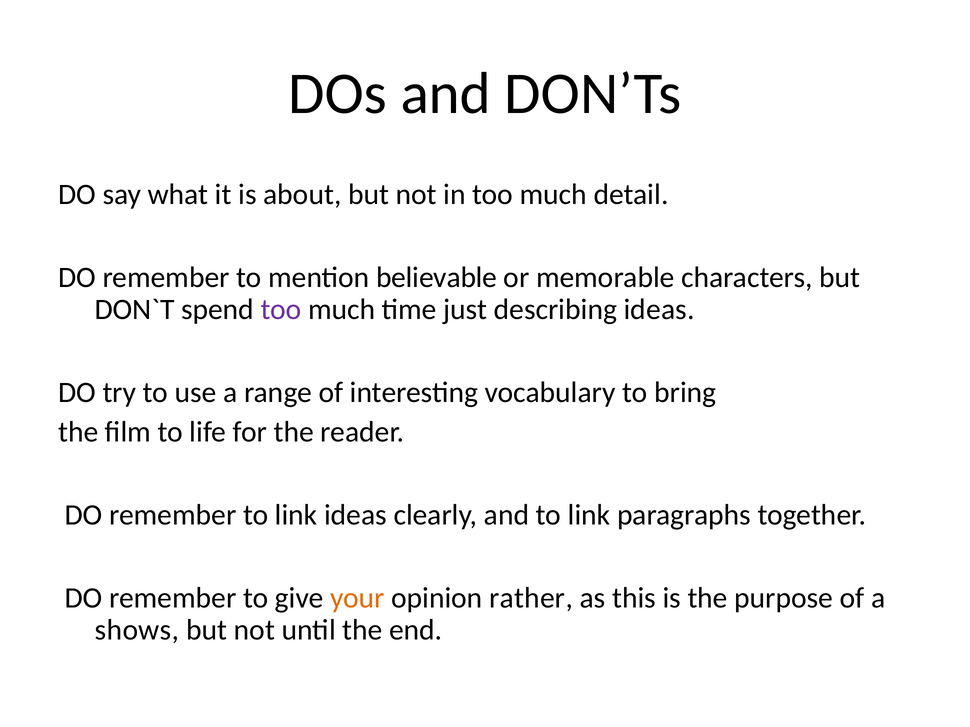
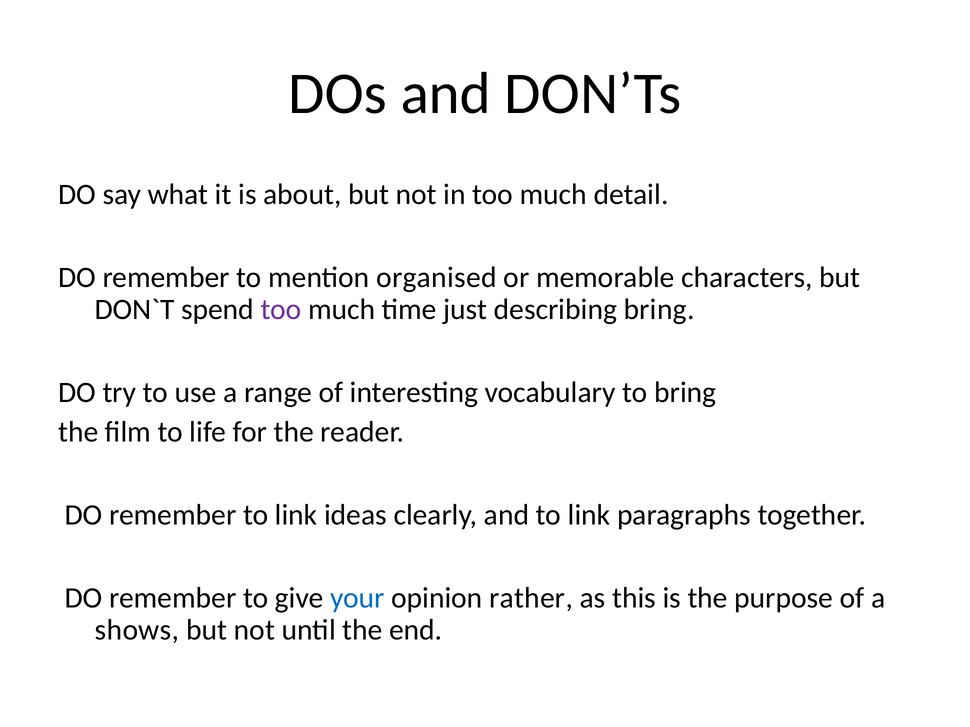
believable: believable -> organised
describing ideas: ideas -> bring
your colour: orange -> blue
